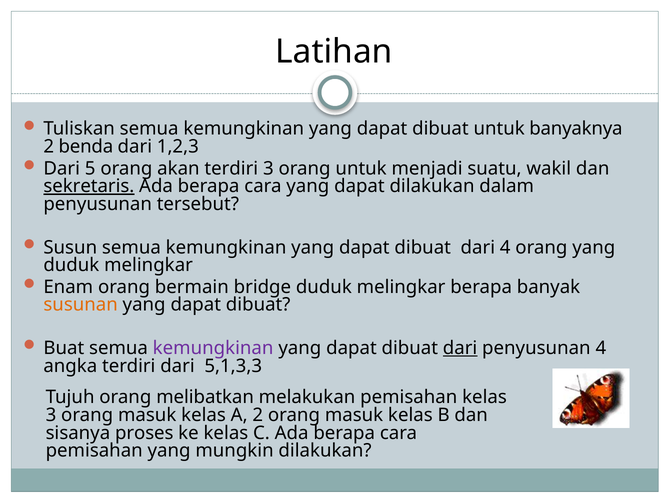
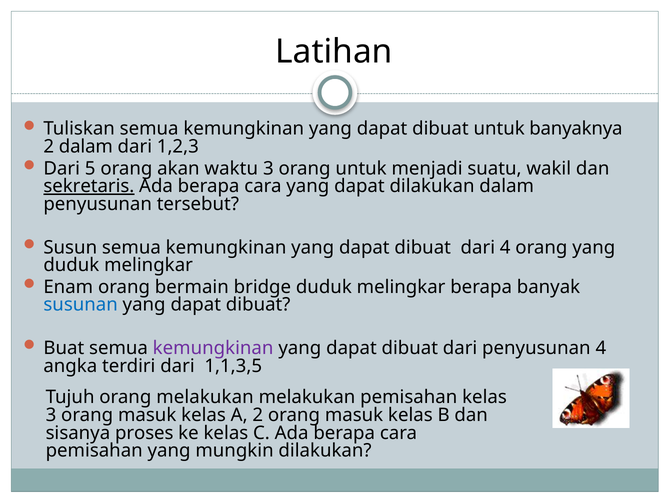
2 benda: benda -> dalam
akan terdiri: terdiri -> waktu
susunan colour: orange -> blue
dari at (460, 348) underline: present -> none
5,1,3,3: 5,1,3,3 -> 1,1,3,5
orang melibatkan: melibatkan -> melakukan
